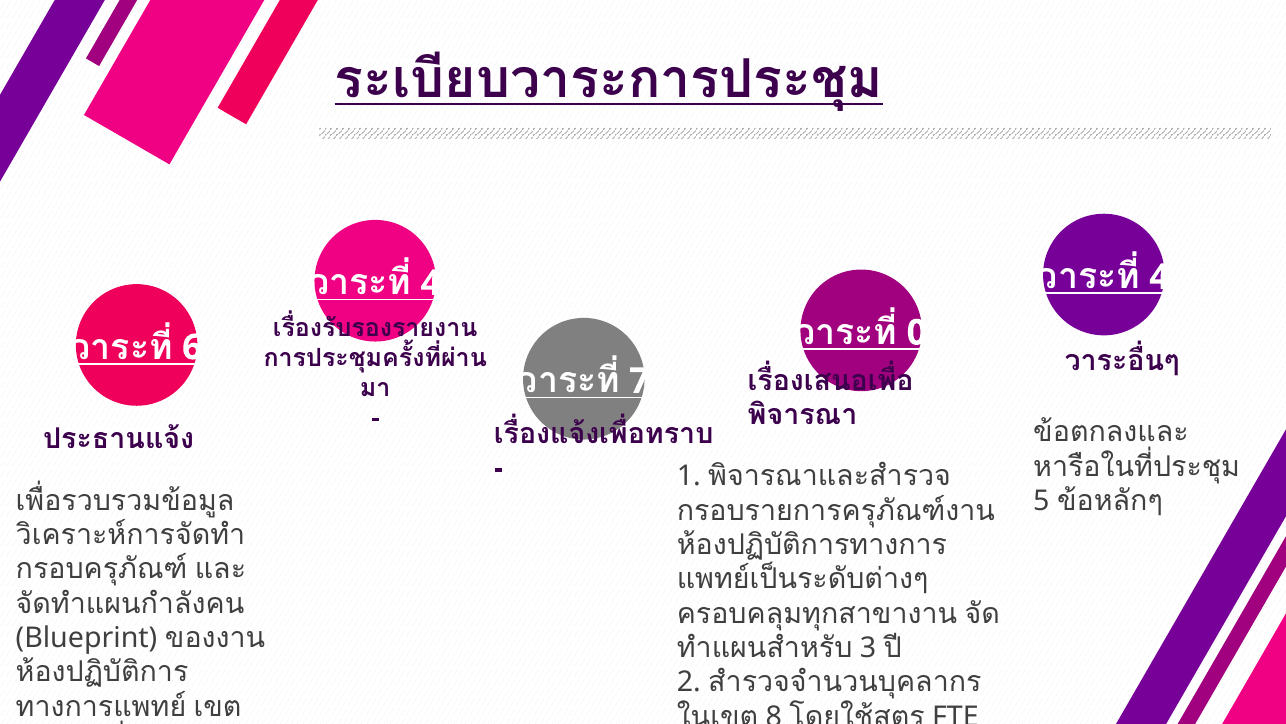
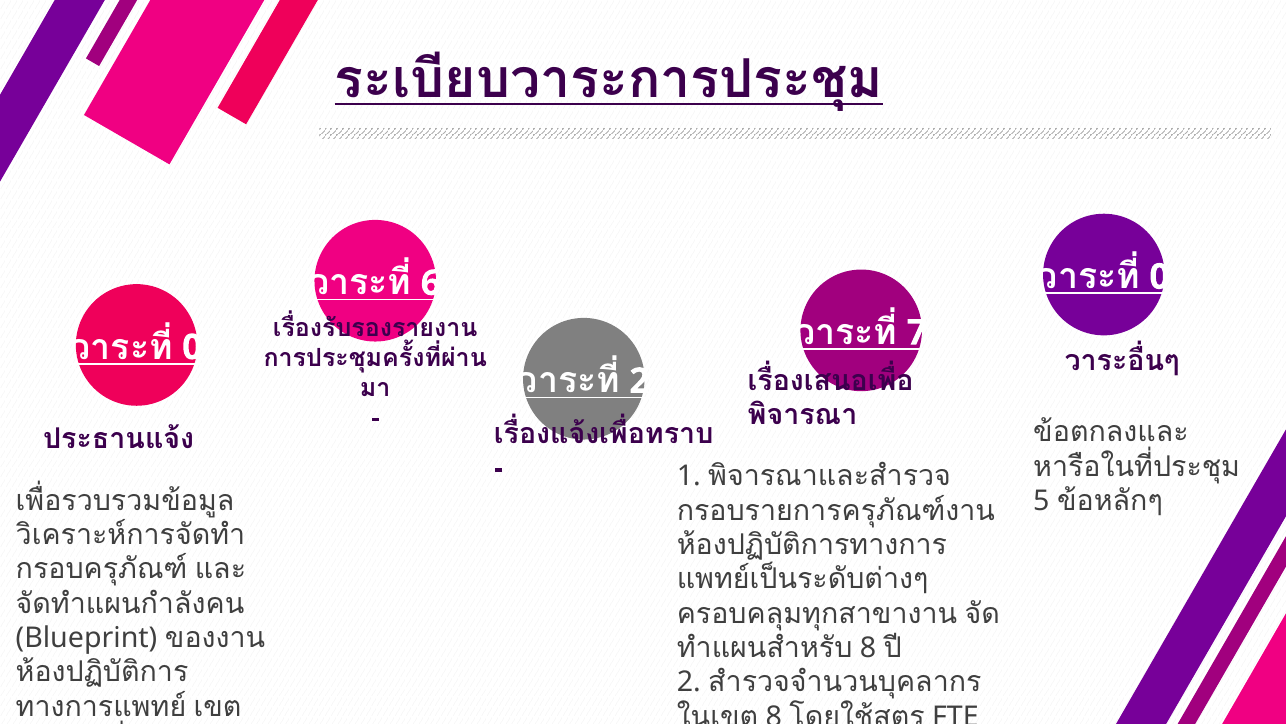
4 at (431, 283): 4 -> 6
4 at (1159, 277): 4 -> 0
0: 0 -> 7
6 at (192, 347): 6 -> 0
7 at (639, 381): 7 -> 2
3 at (868, 648): 3 -> 8
